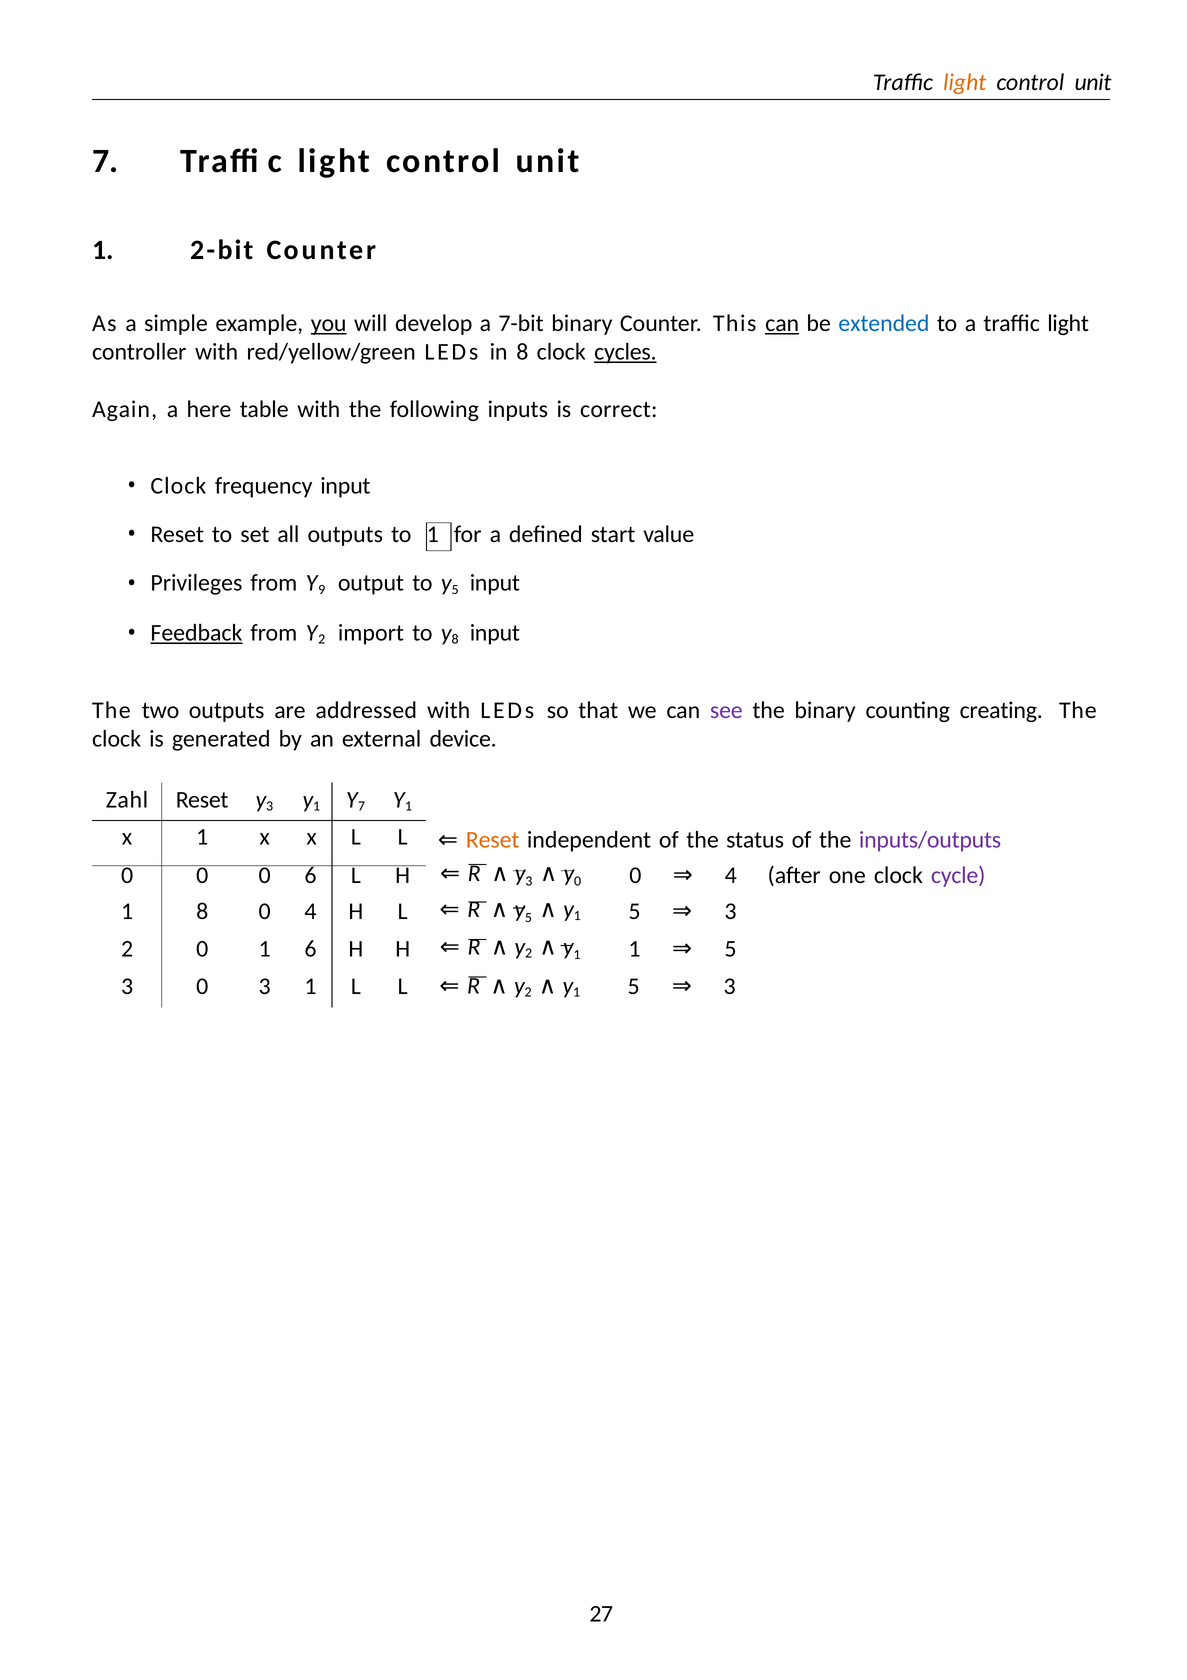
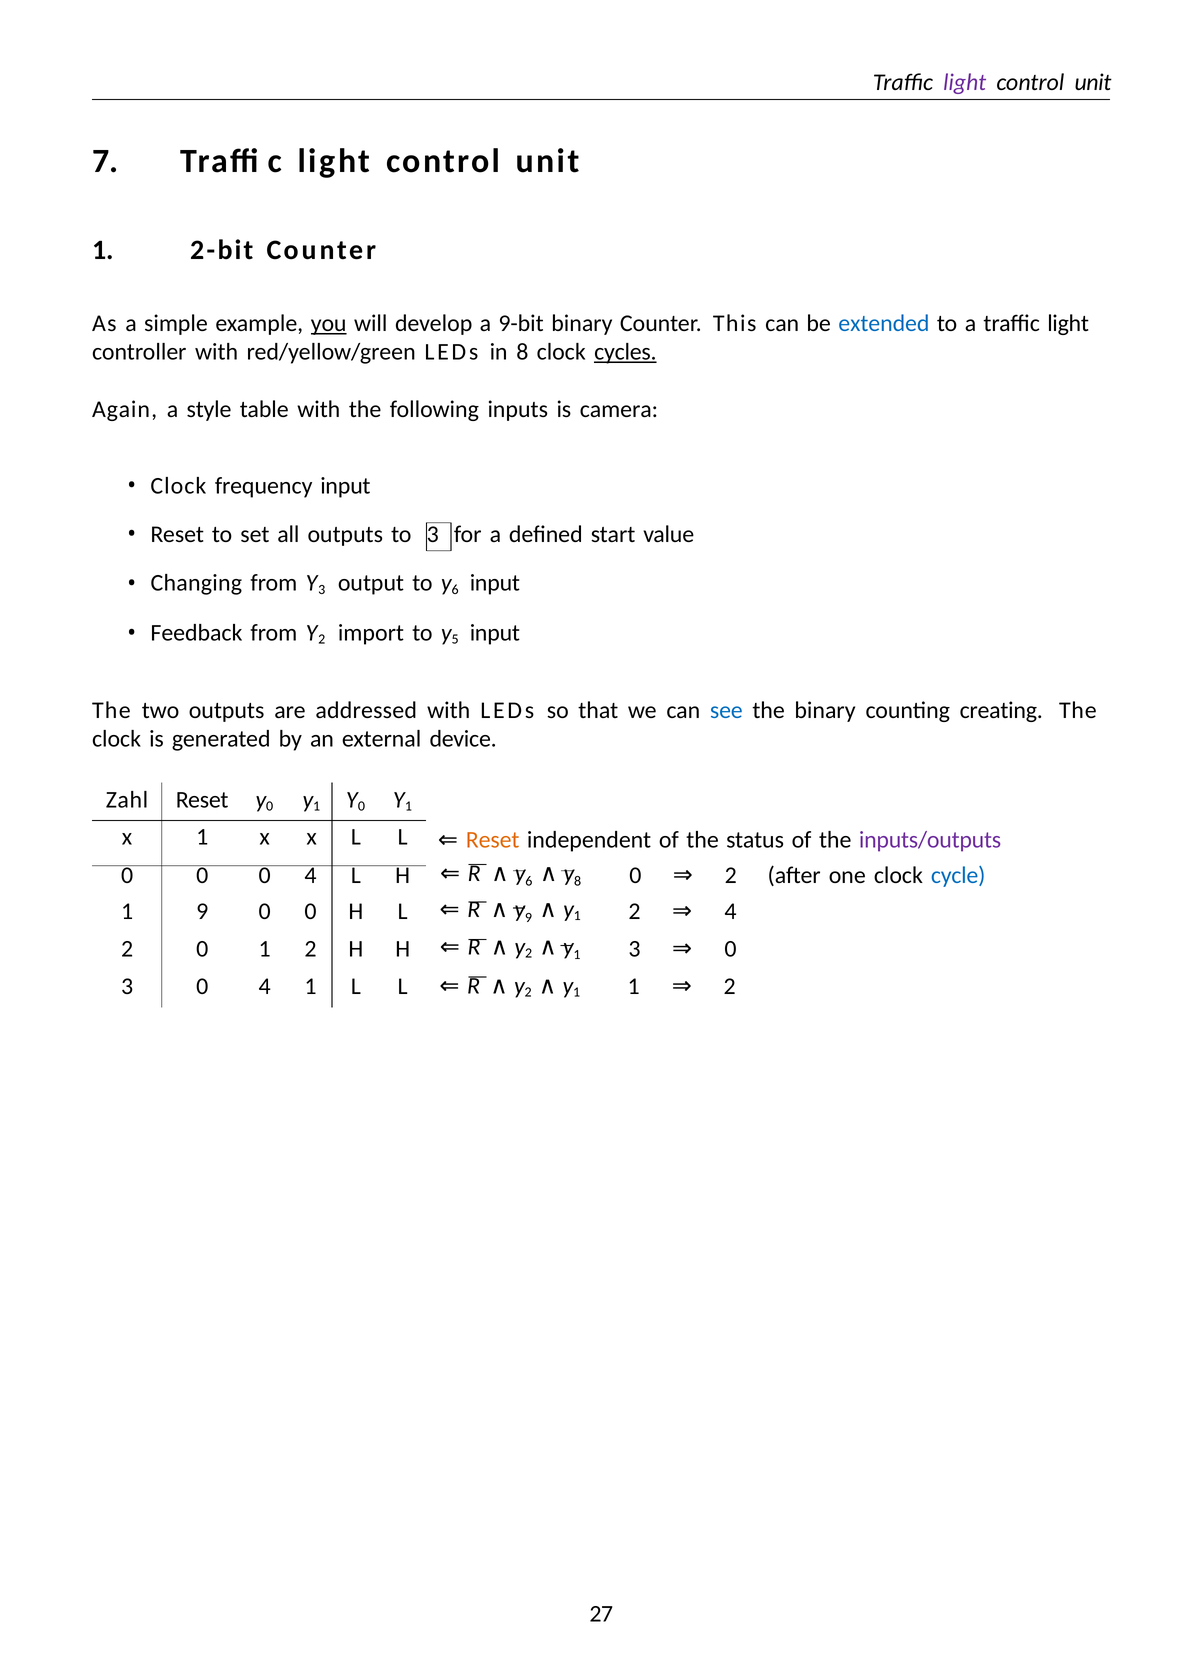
light at (965, 83) colour: orange -> purple
7-bit: 7-bit -> 9-bit
can at (782, 323) underline: present -> none
here: here -> style
correct: correct -> camera
to 1: 1 -> 3
Privileges: Privileges -> Changing
9 at (322, 589): 9 -> 3
5 at (455, 589): 5 -> 6
Feedback underline: present -> none
8 at (455, 639): 8 -> 5
see colour: purple -> blue
3 at (270, 806): 3 -> 0
7 at (361, 806): 7 -> 0
0 0 6: 6 -> 4
3 at (529, 881): 3 -> 6
0 at (578, 881): 0 -> 8
4 at (731, 875): 4 -> 2
cycle colour: purple -> blue
1 8: 8 -> 9
4 at (310, 911): 4 -> 0
5 at (528, 917): 5 -> 9
5 at (635, 911): 5 -> 2
3 at (730, 911): 3 -> 4
0 1 6: 6 -> 2
1 1: 1 -> 3
5 at (730, 949): 5 -> 0
3 0 3: 3 -> 4
5 at (634, 986): 5 -> 1
3 at (730, 986): 3 -> 2
